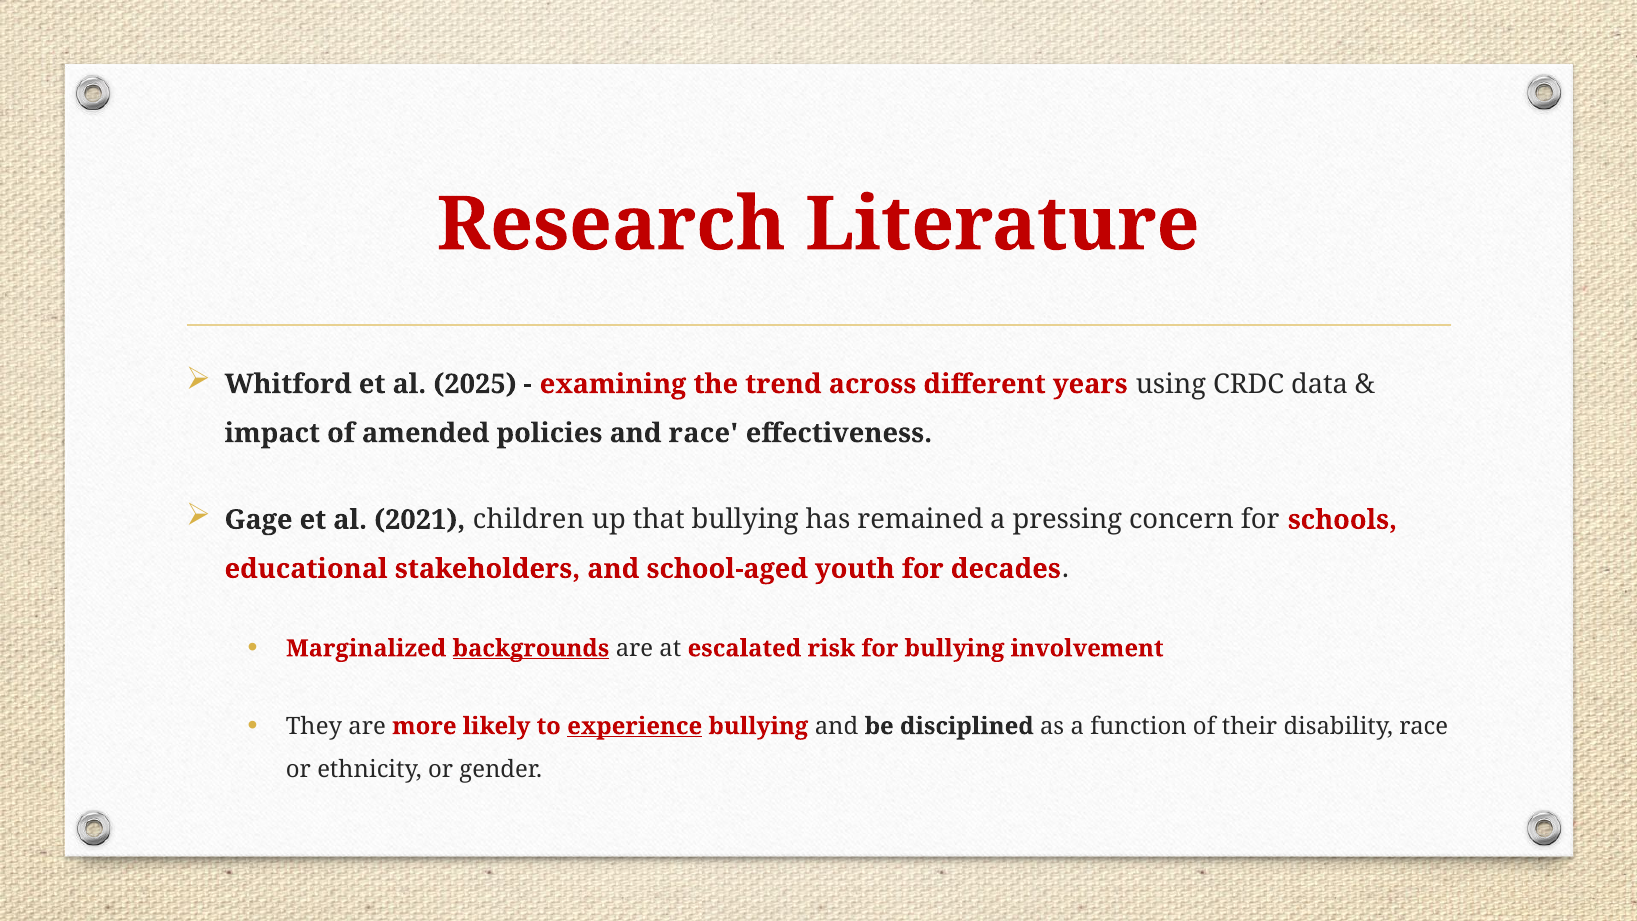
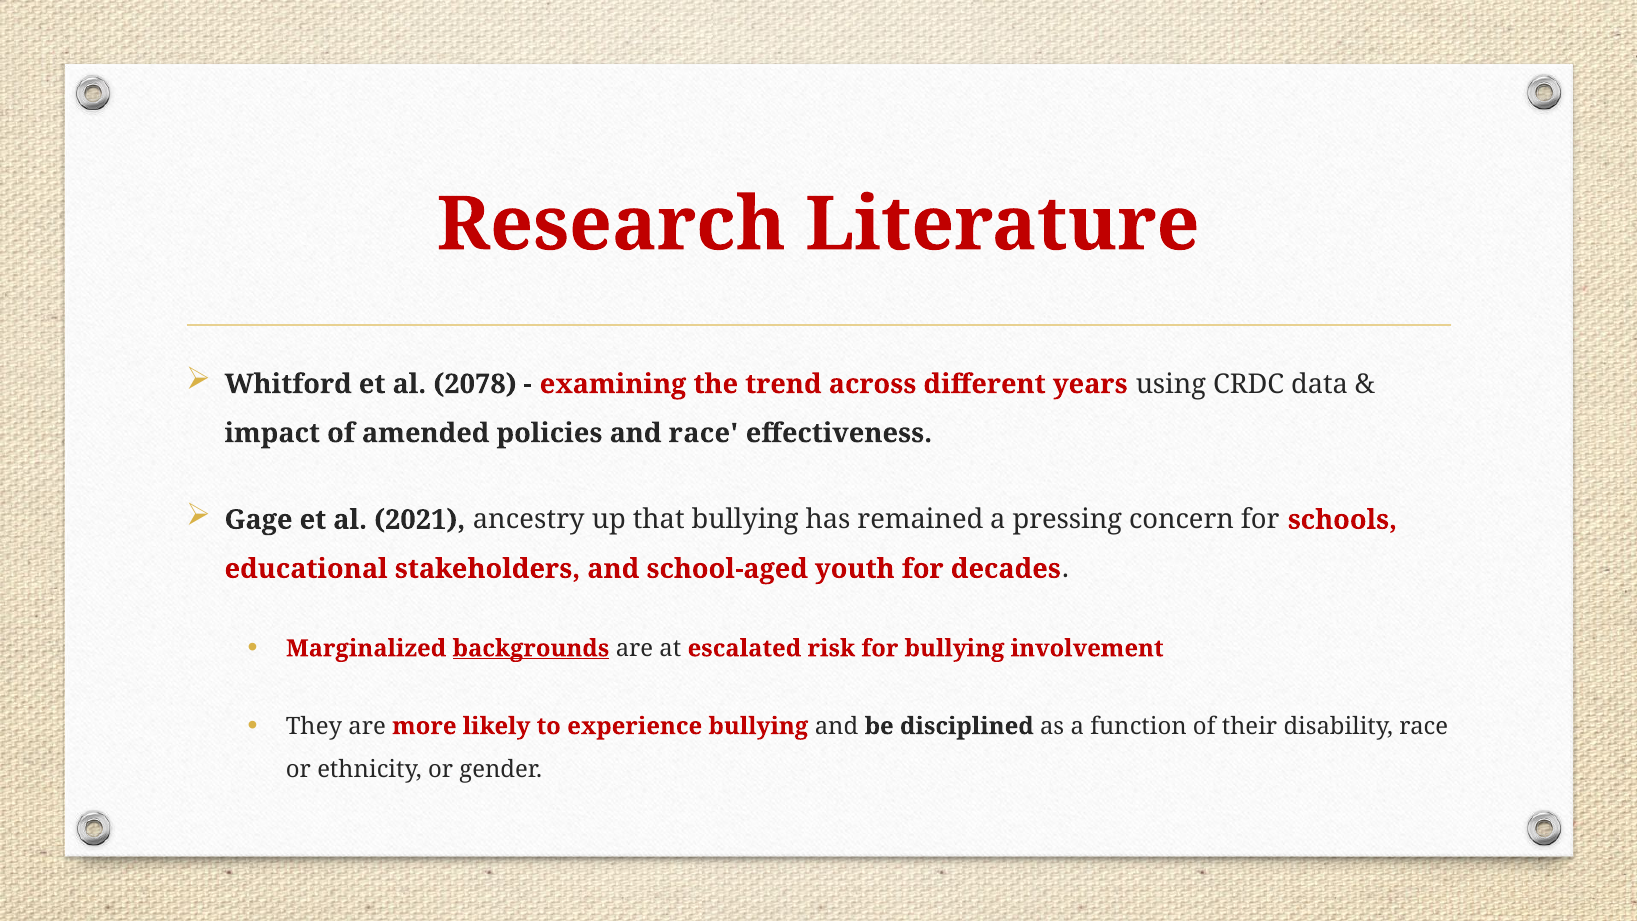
2025: 2025 -> 2078
children: children -> ancestry
experience underline: present -> none
